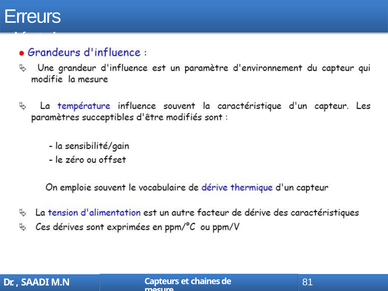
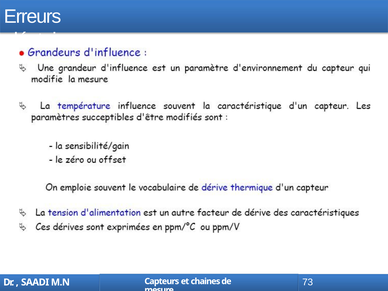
81: 81 -> 73
